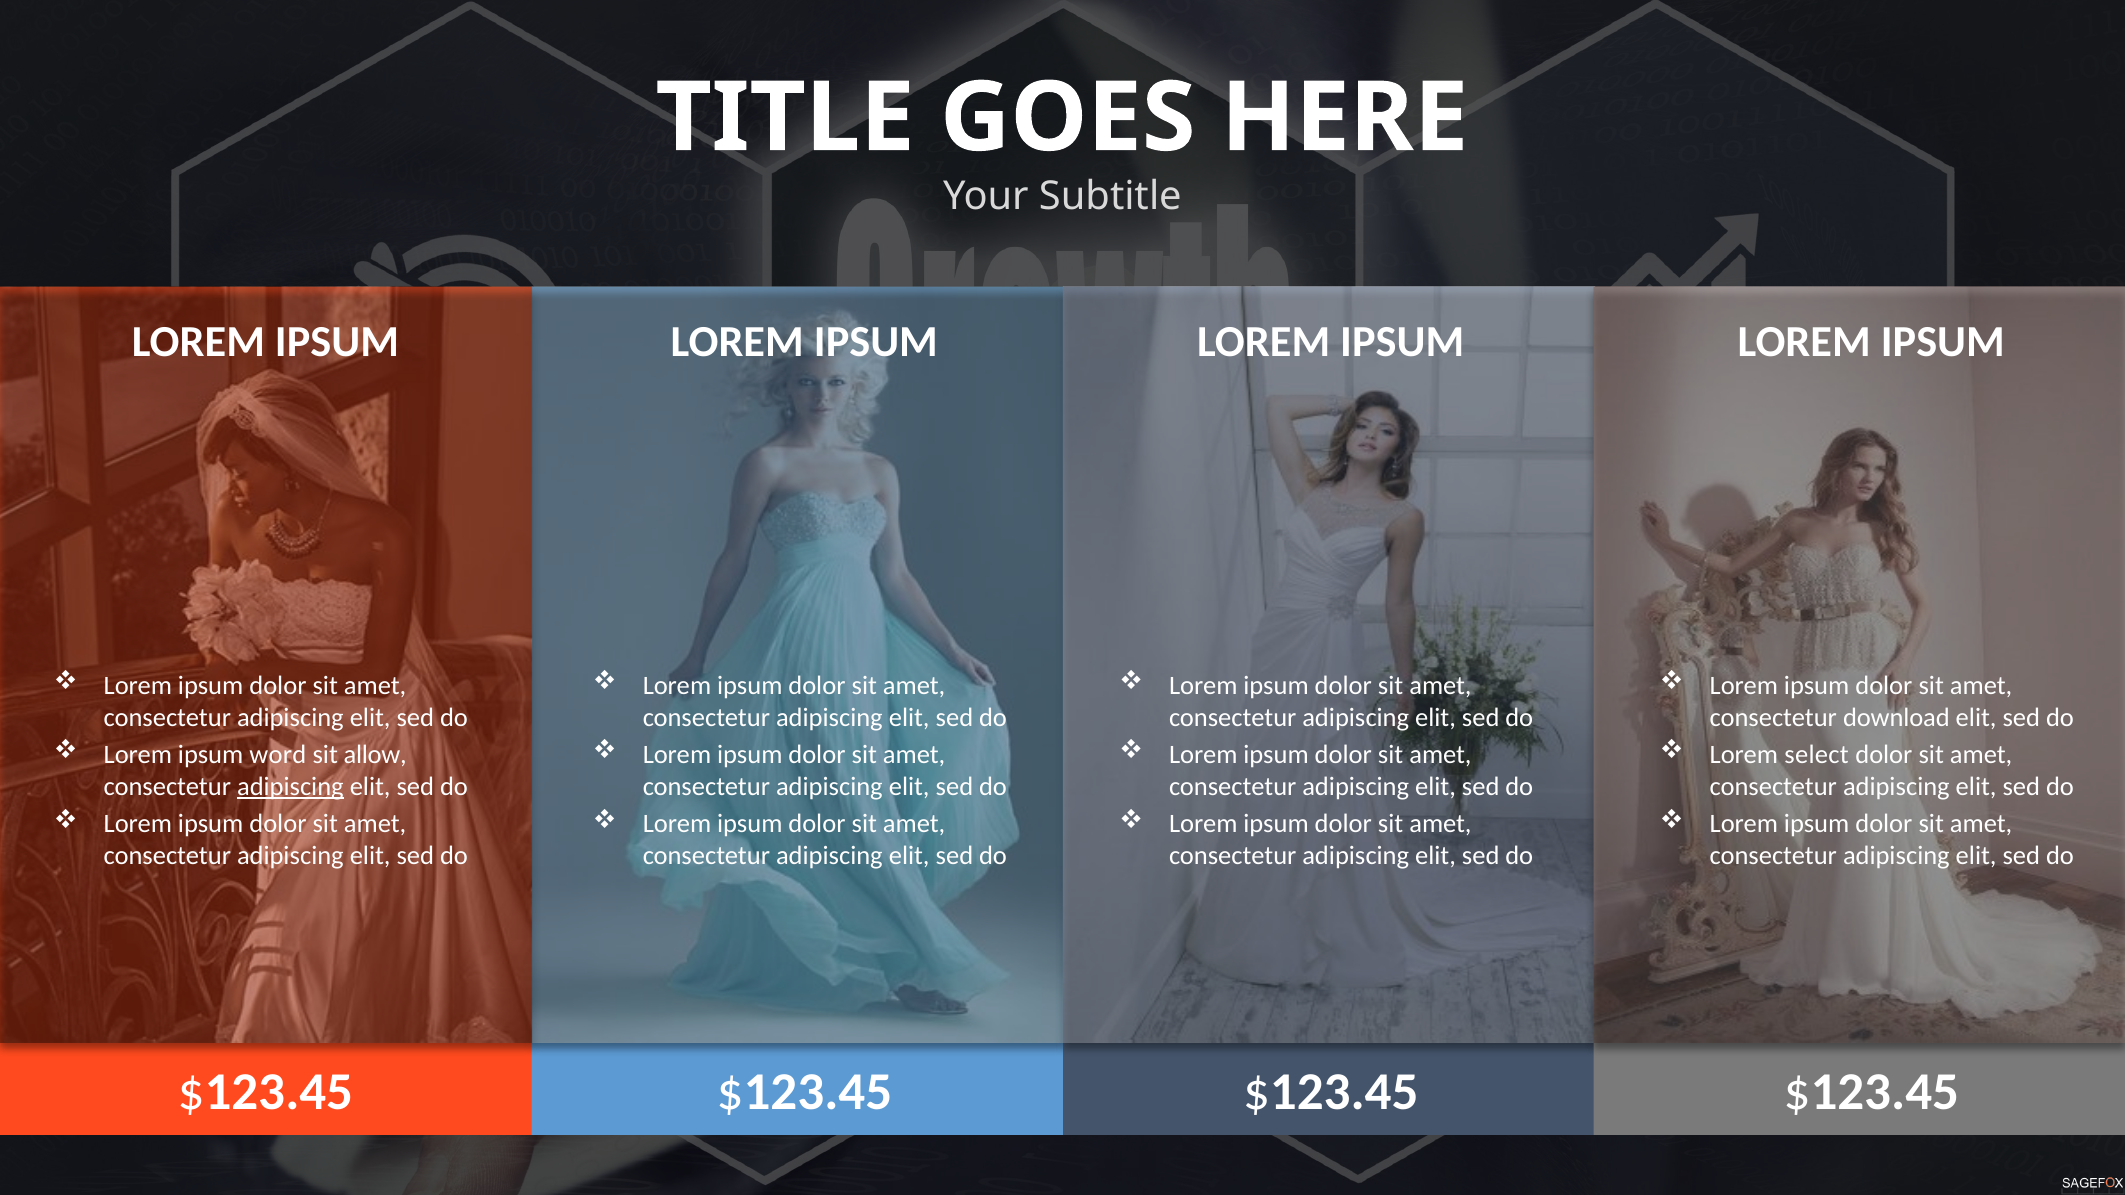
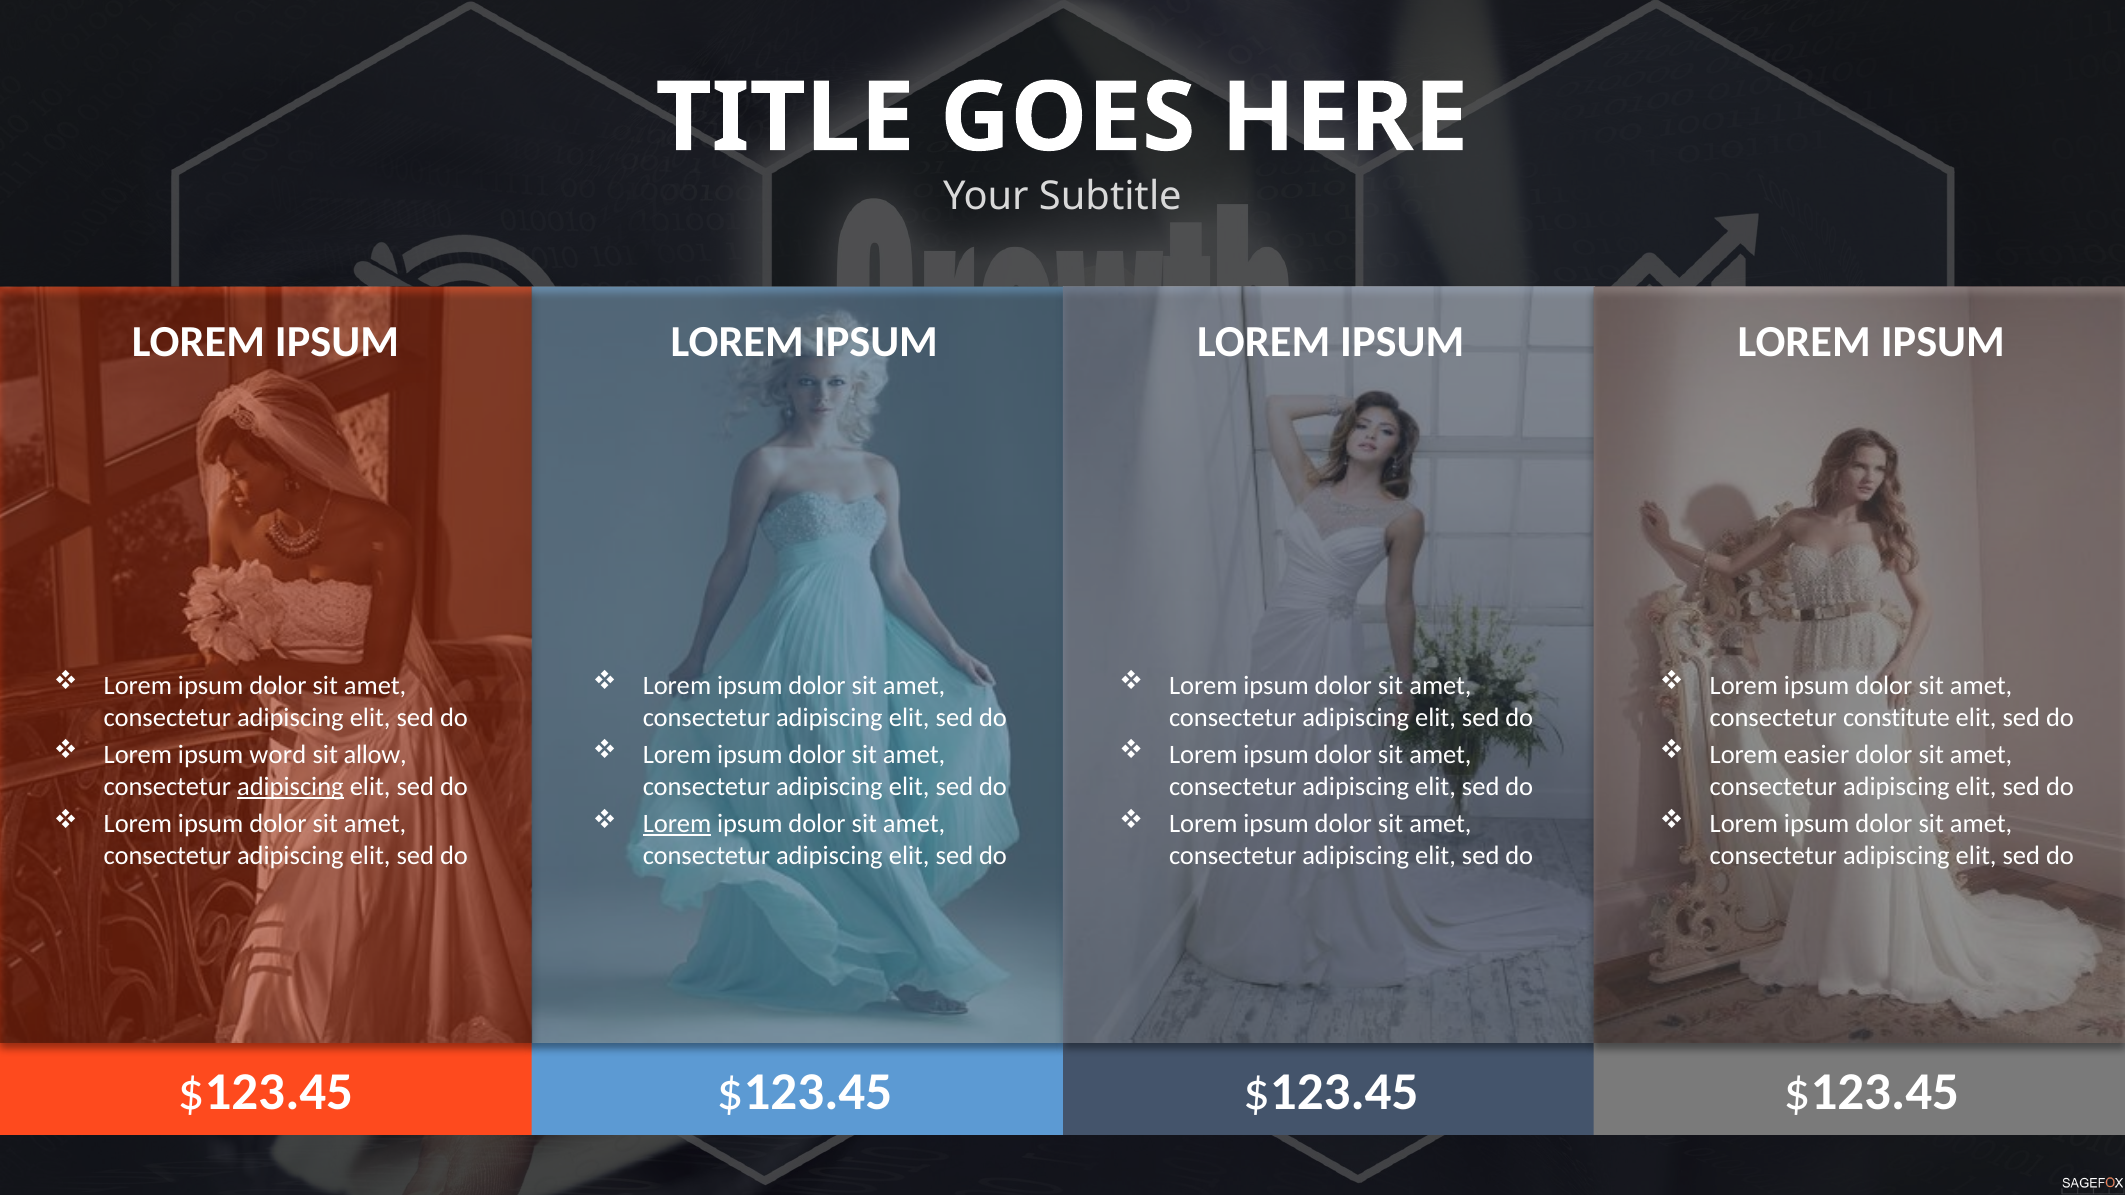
download: download -> constitute
select: select -> easier
Lorem at (677, 824) underline: none -> present
